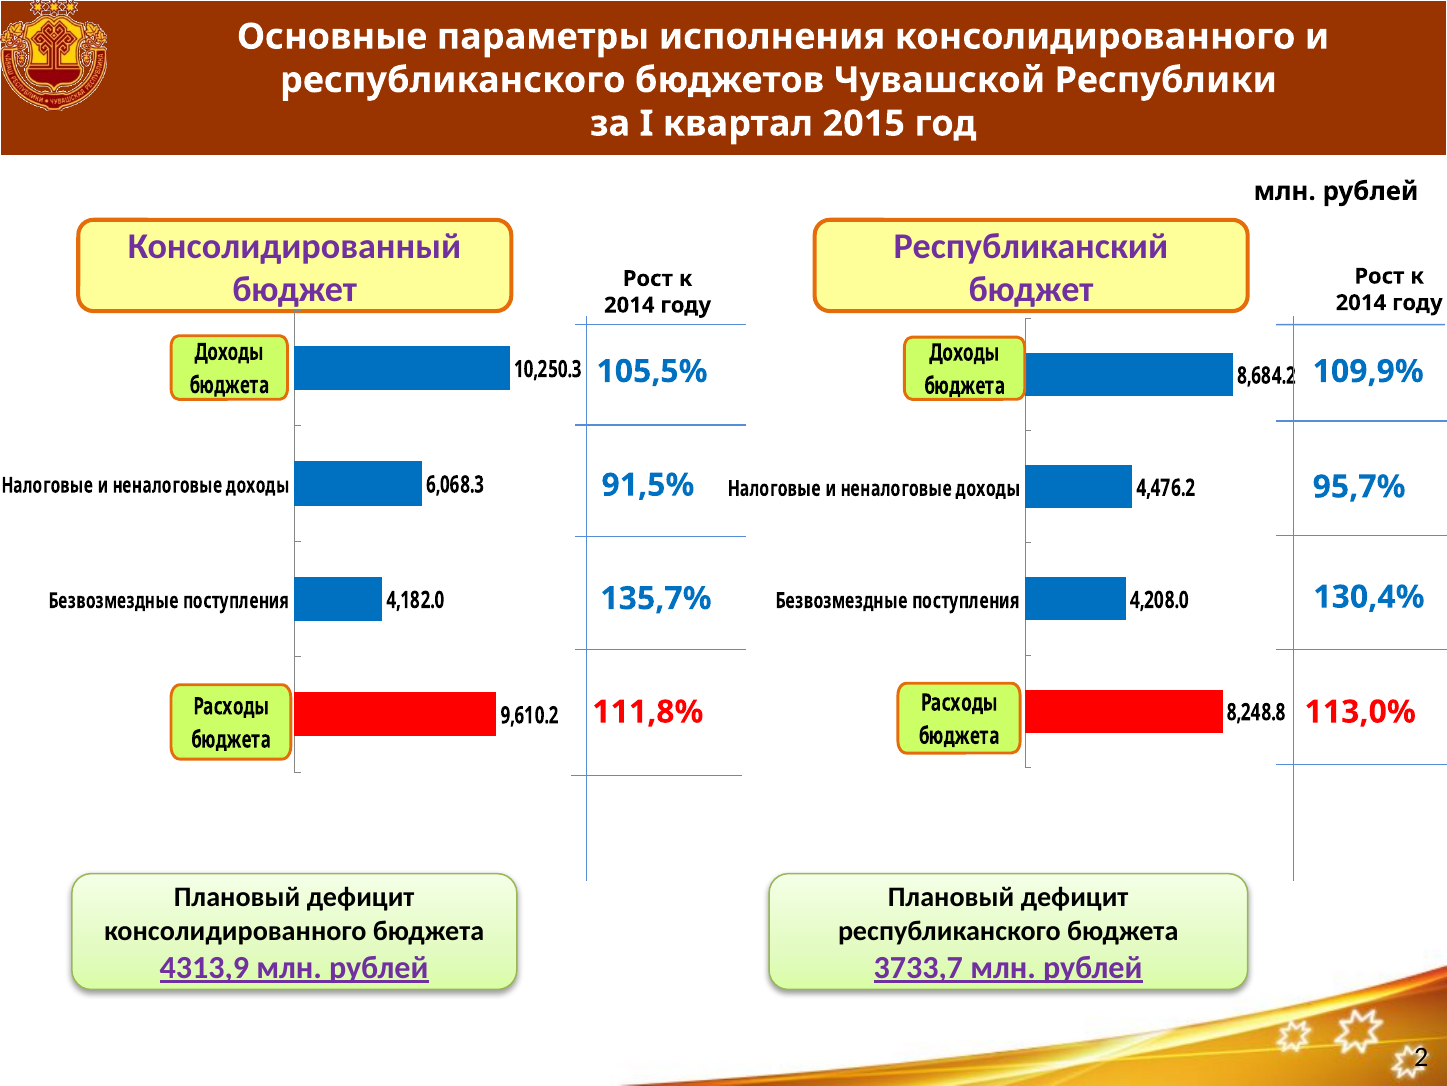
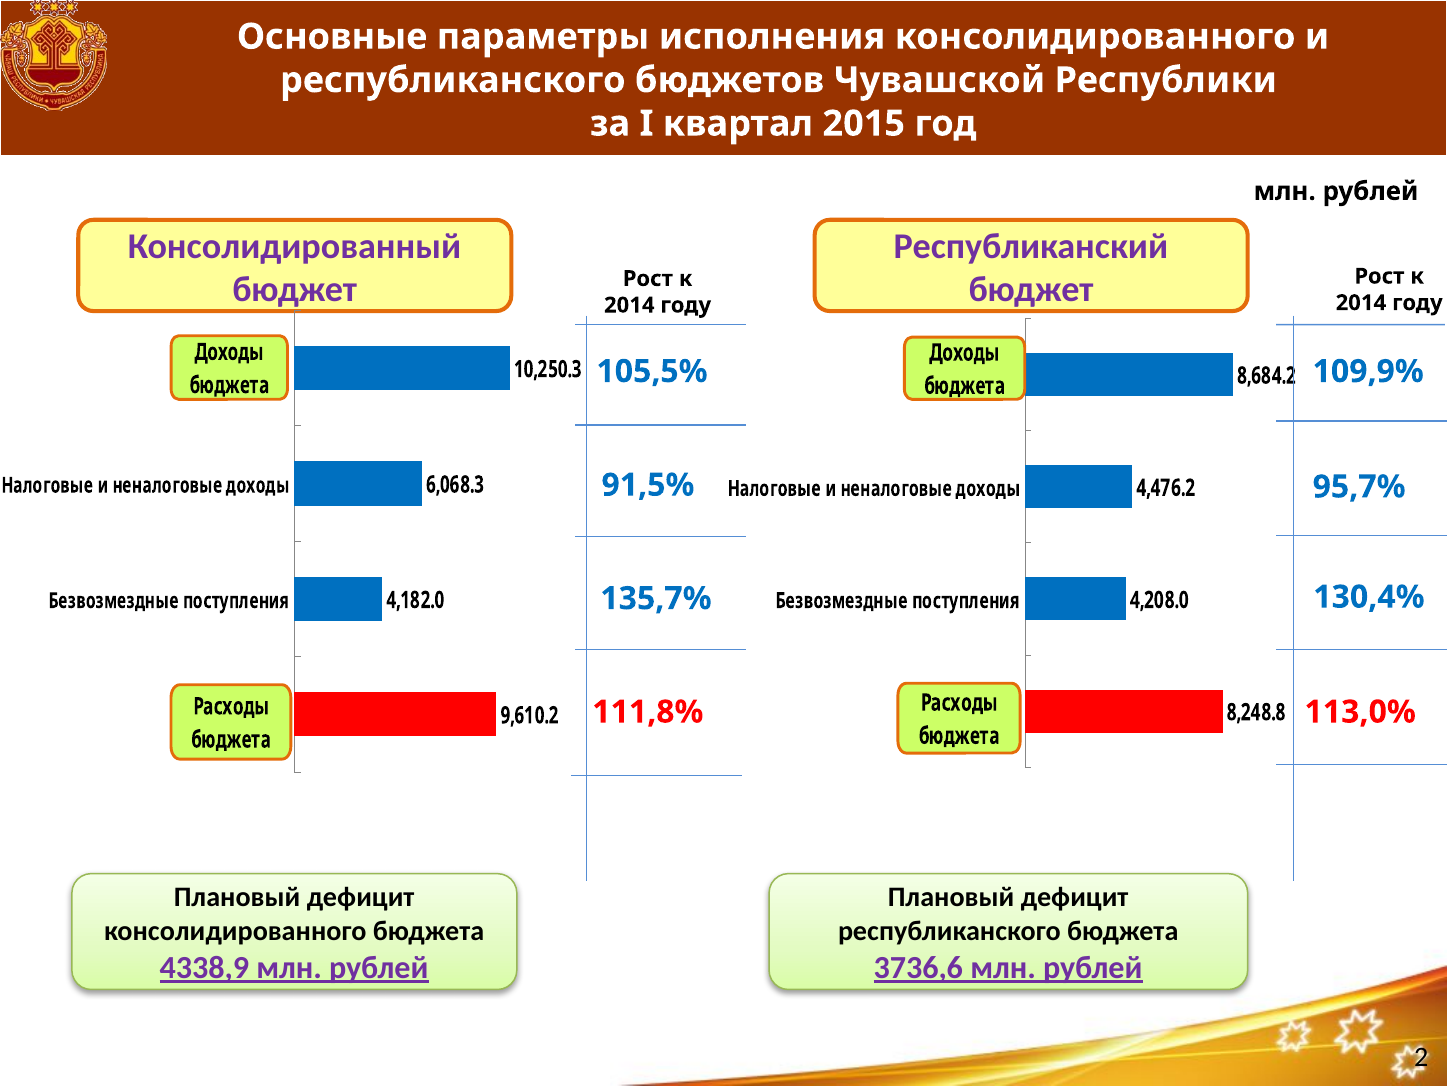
4313,9: 4313,9 -> 4338,9
3733,7: 3733,7 -> 3736,6
